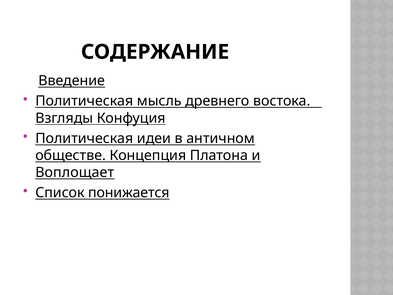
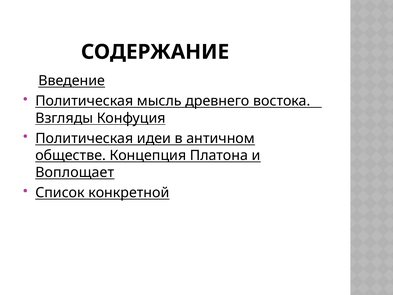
понижается: понижается -> конкретной
